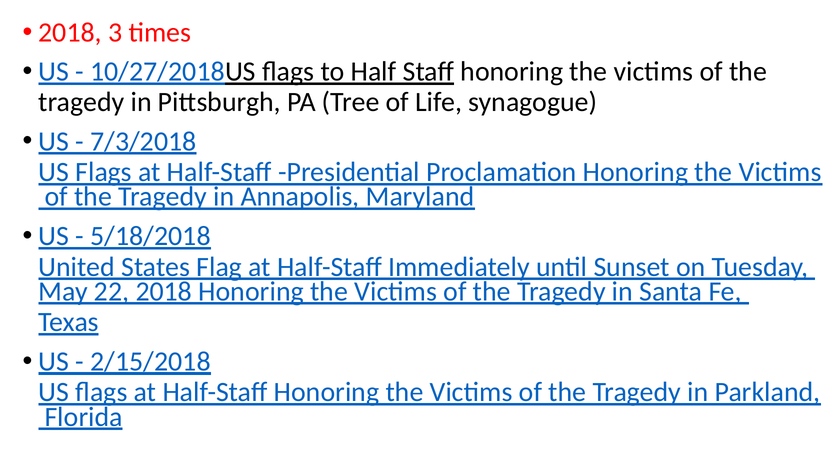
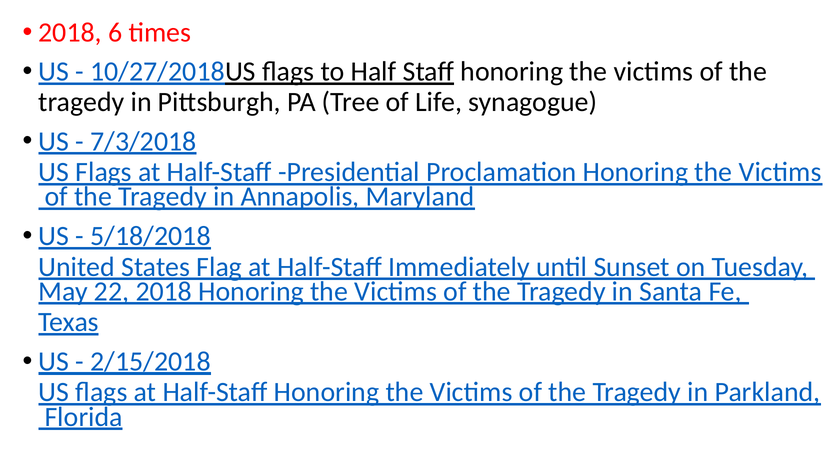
3: 3 -> 6
